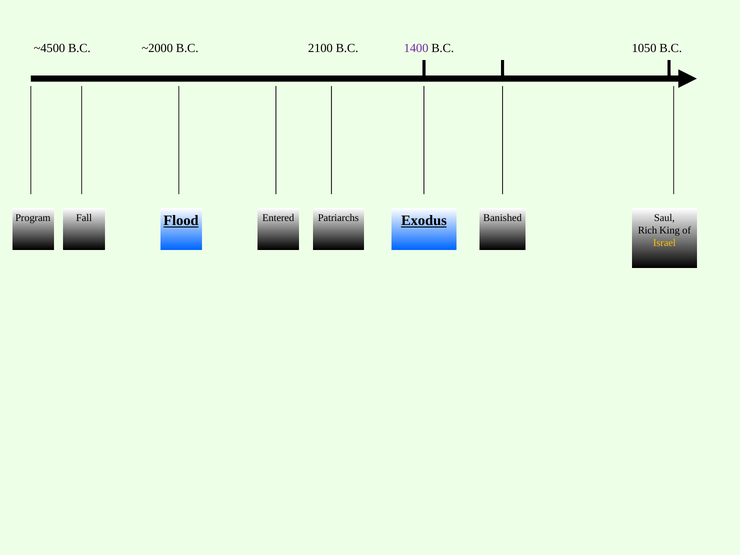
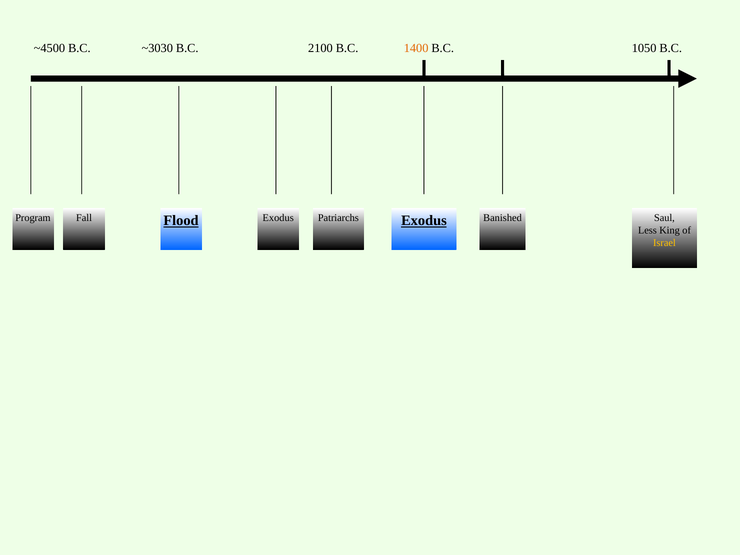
~2000: ~2000 -> ~3030
1400 colour: purple -> orange
Flood Entered: Entered -> Exodus
Rich: Rich -> Less
